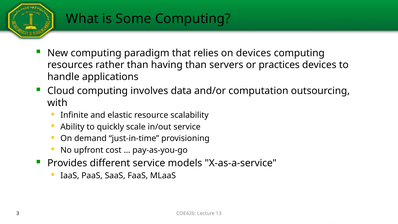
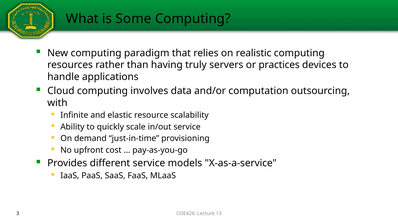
on devices: devices -> realistic
having than: than -> truly
